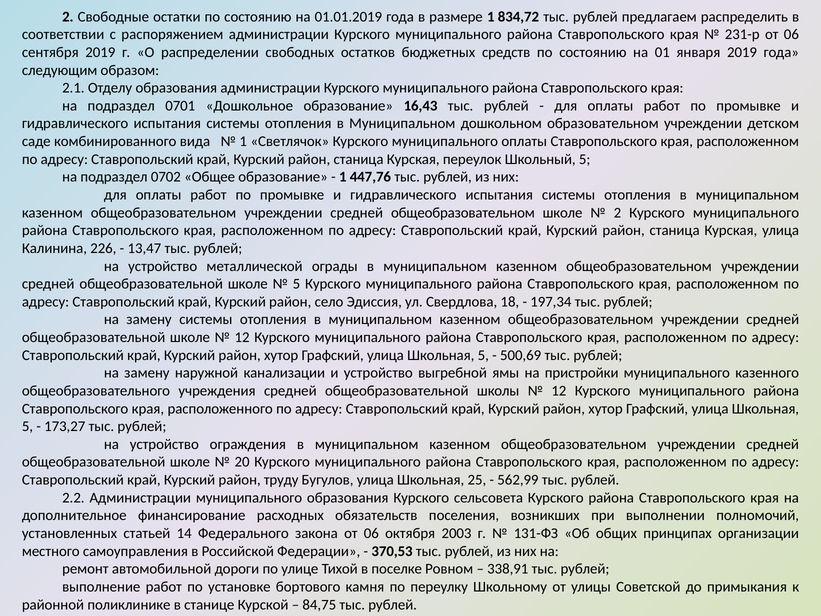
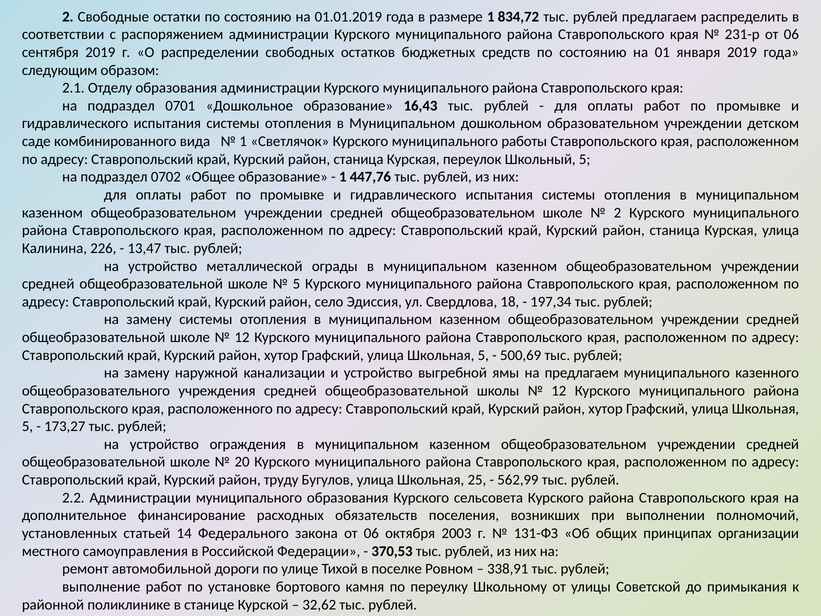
муниципального оплаты: оплаты -> работы
на пристройки: пристройки -> предлагаем
84,75: 84,75 -> 32,62
